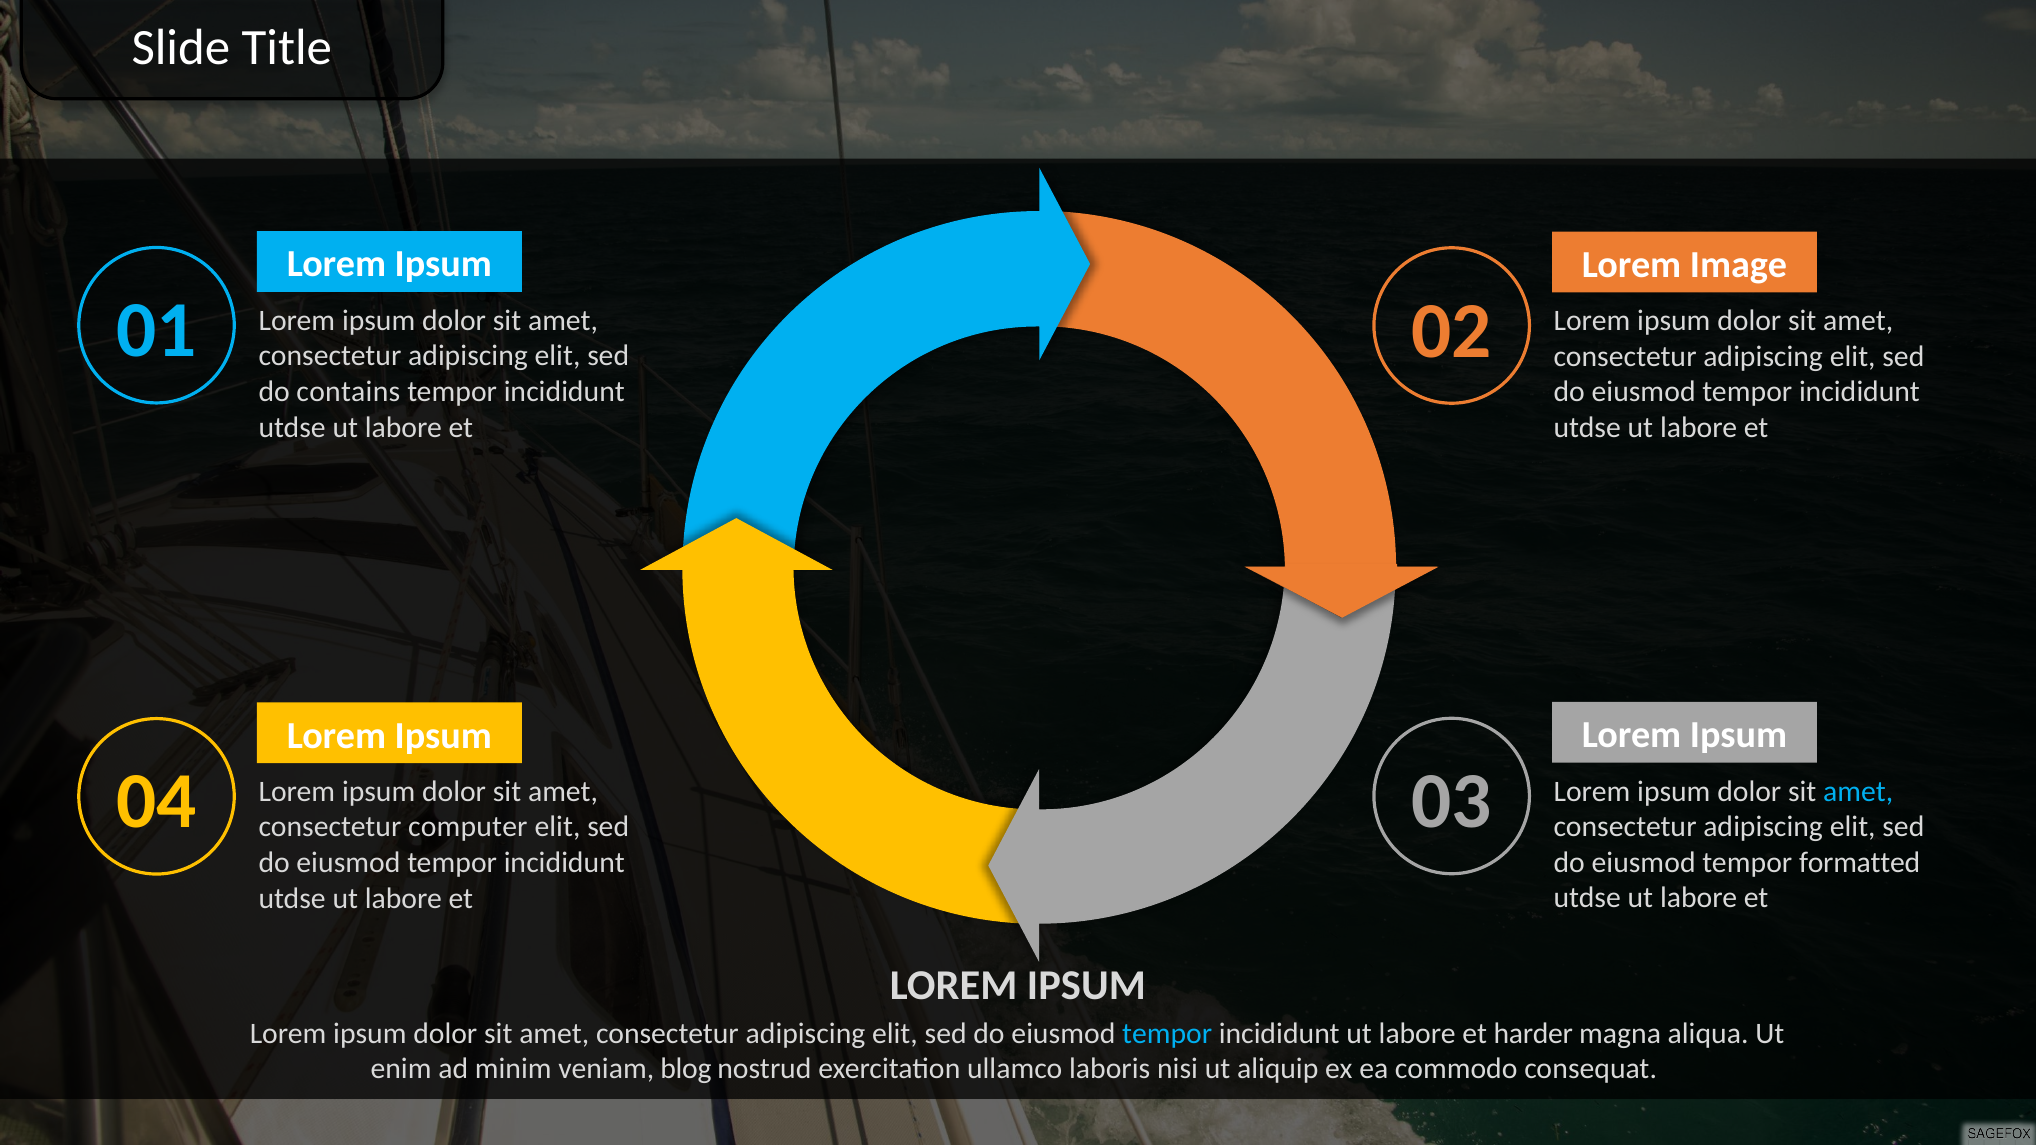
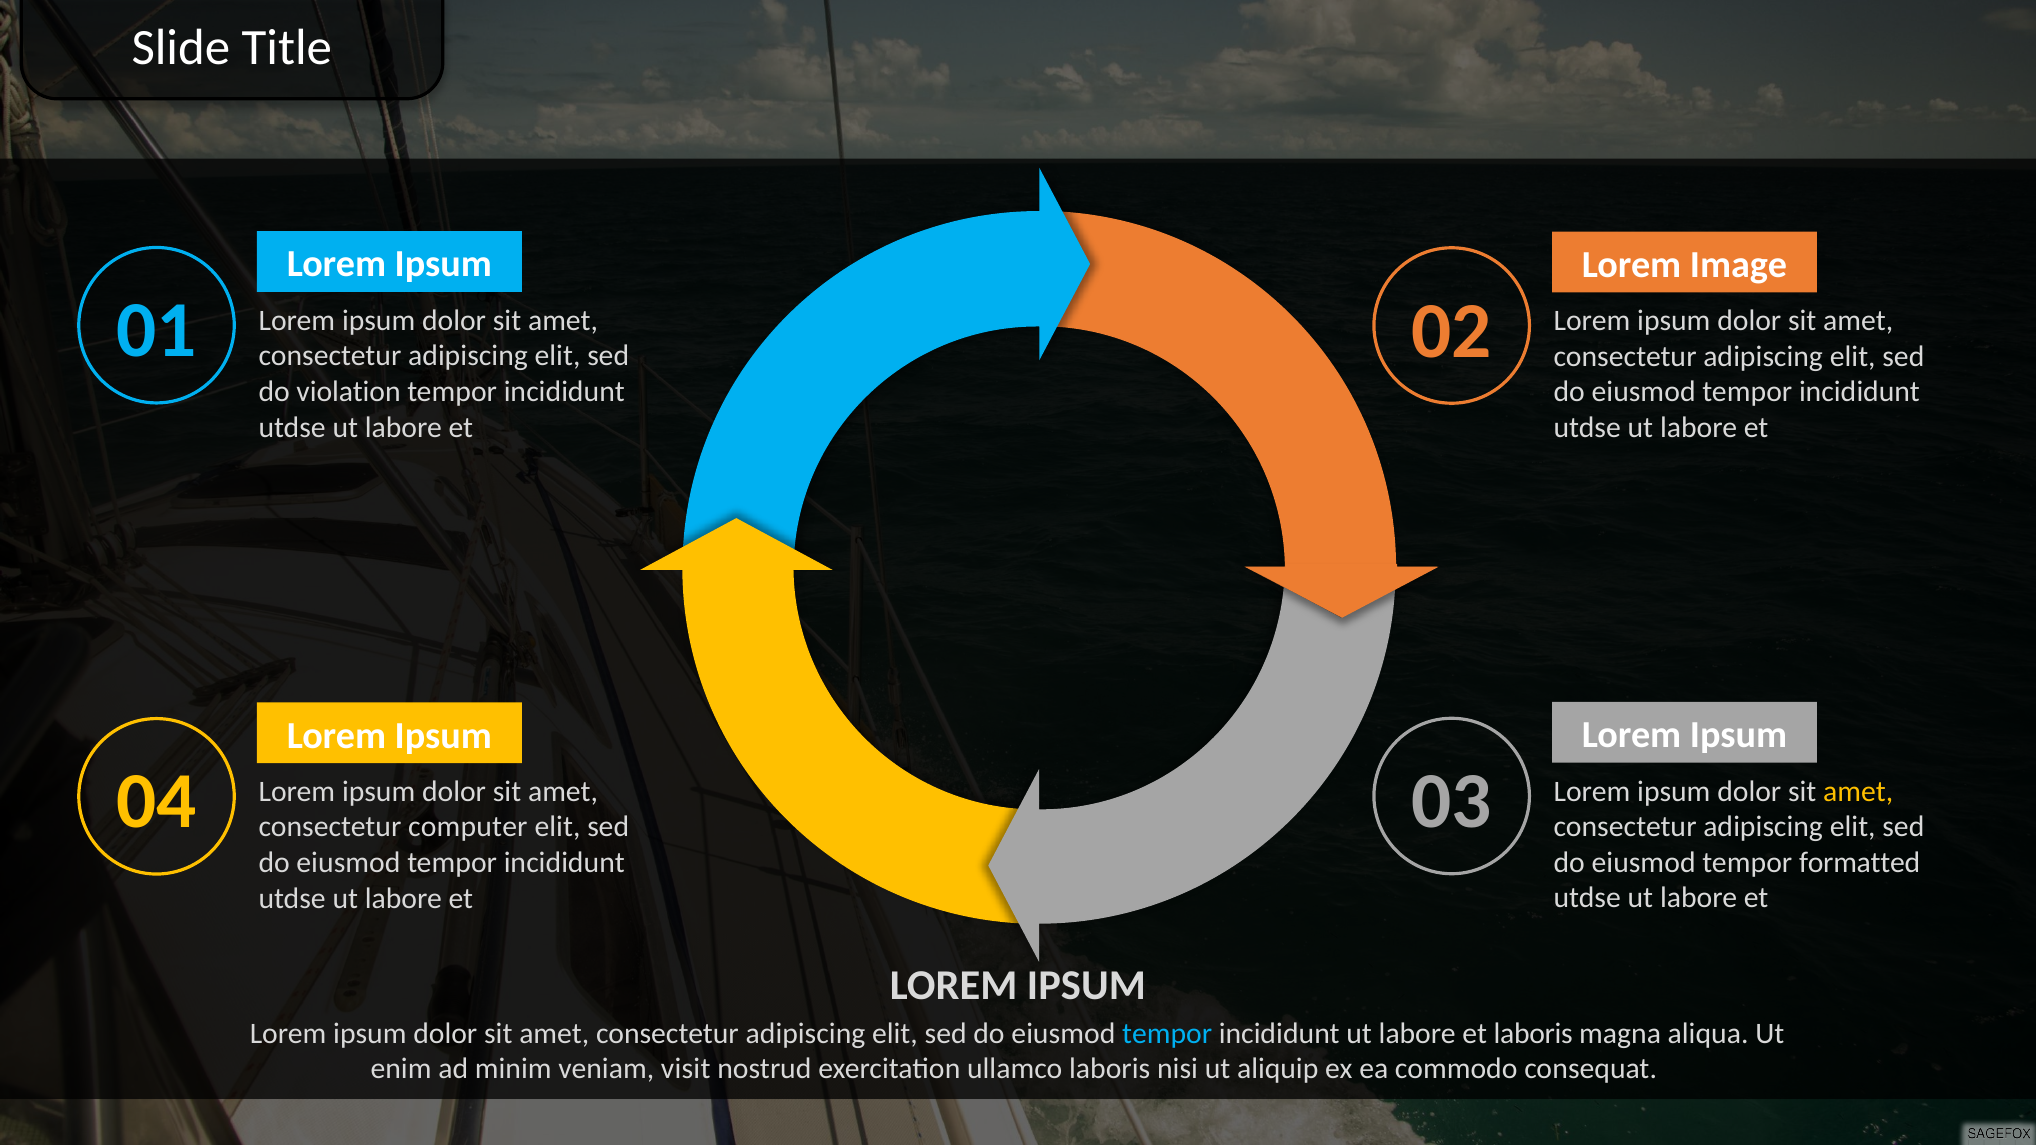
contains: contains -> violation
amet at (1858, 791) colour: light blue -> yellow
et harder: harder -> laboris
blog: blog -> visit
